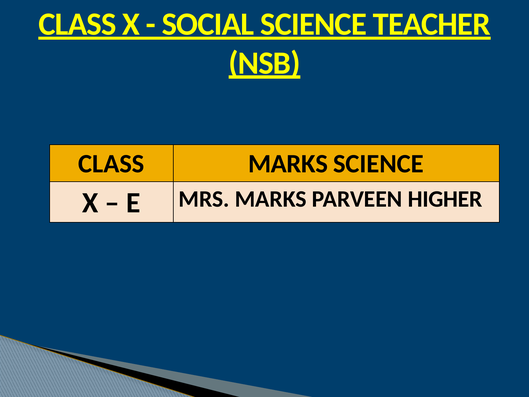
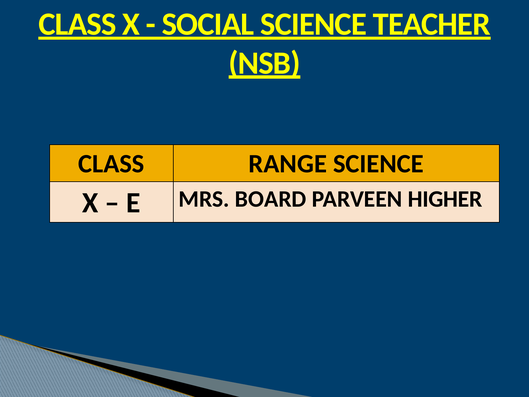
CLASS MARKS: MARKS -> RANGE
MRS MARKS: MARKS -> BOARD
